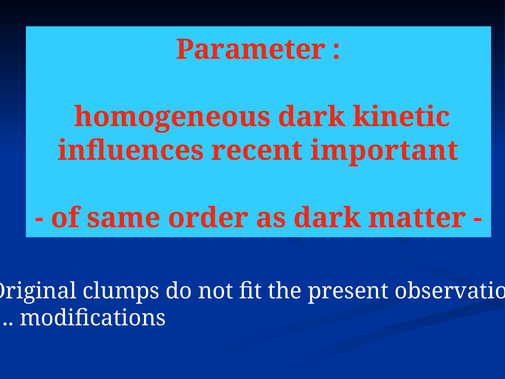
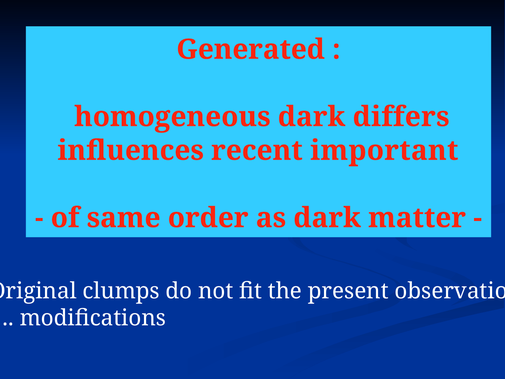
Parameter: Parameter -> Generated
kinetic: kinetic -> differs
